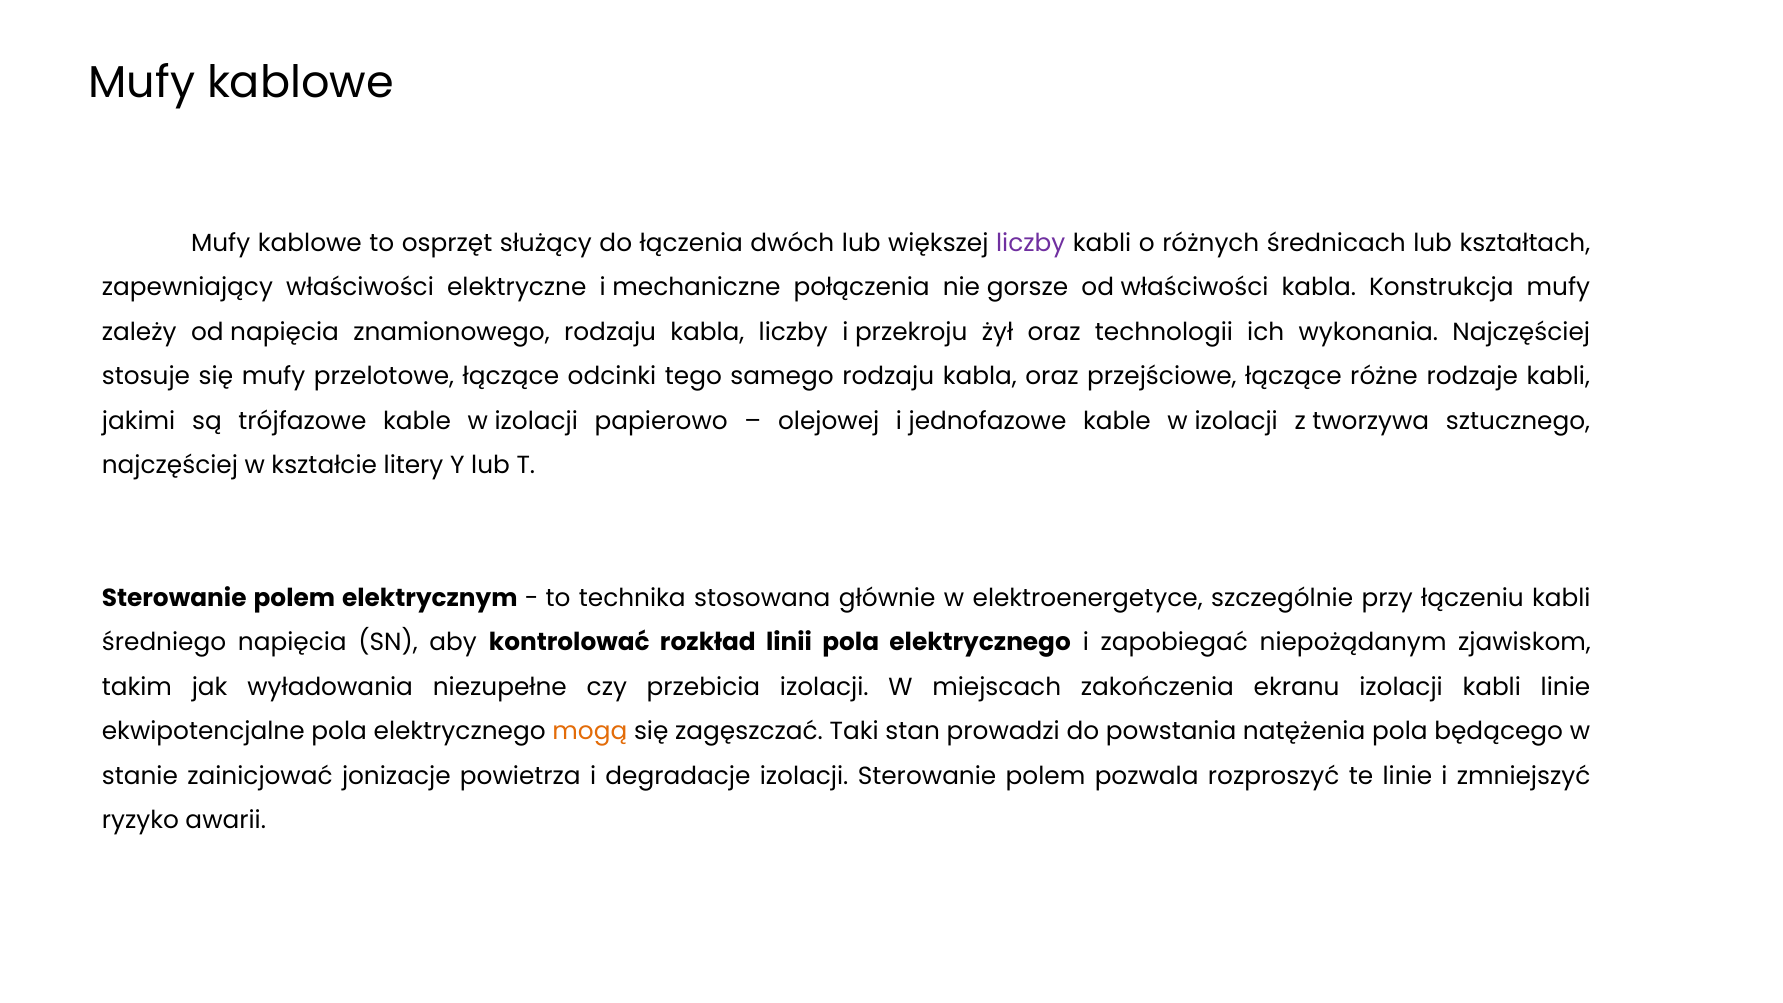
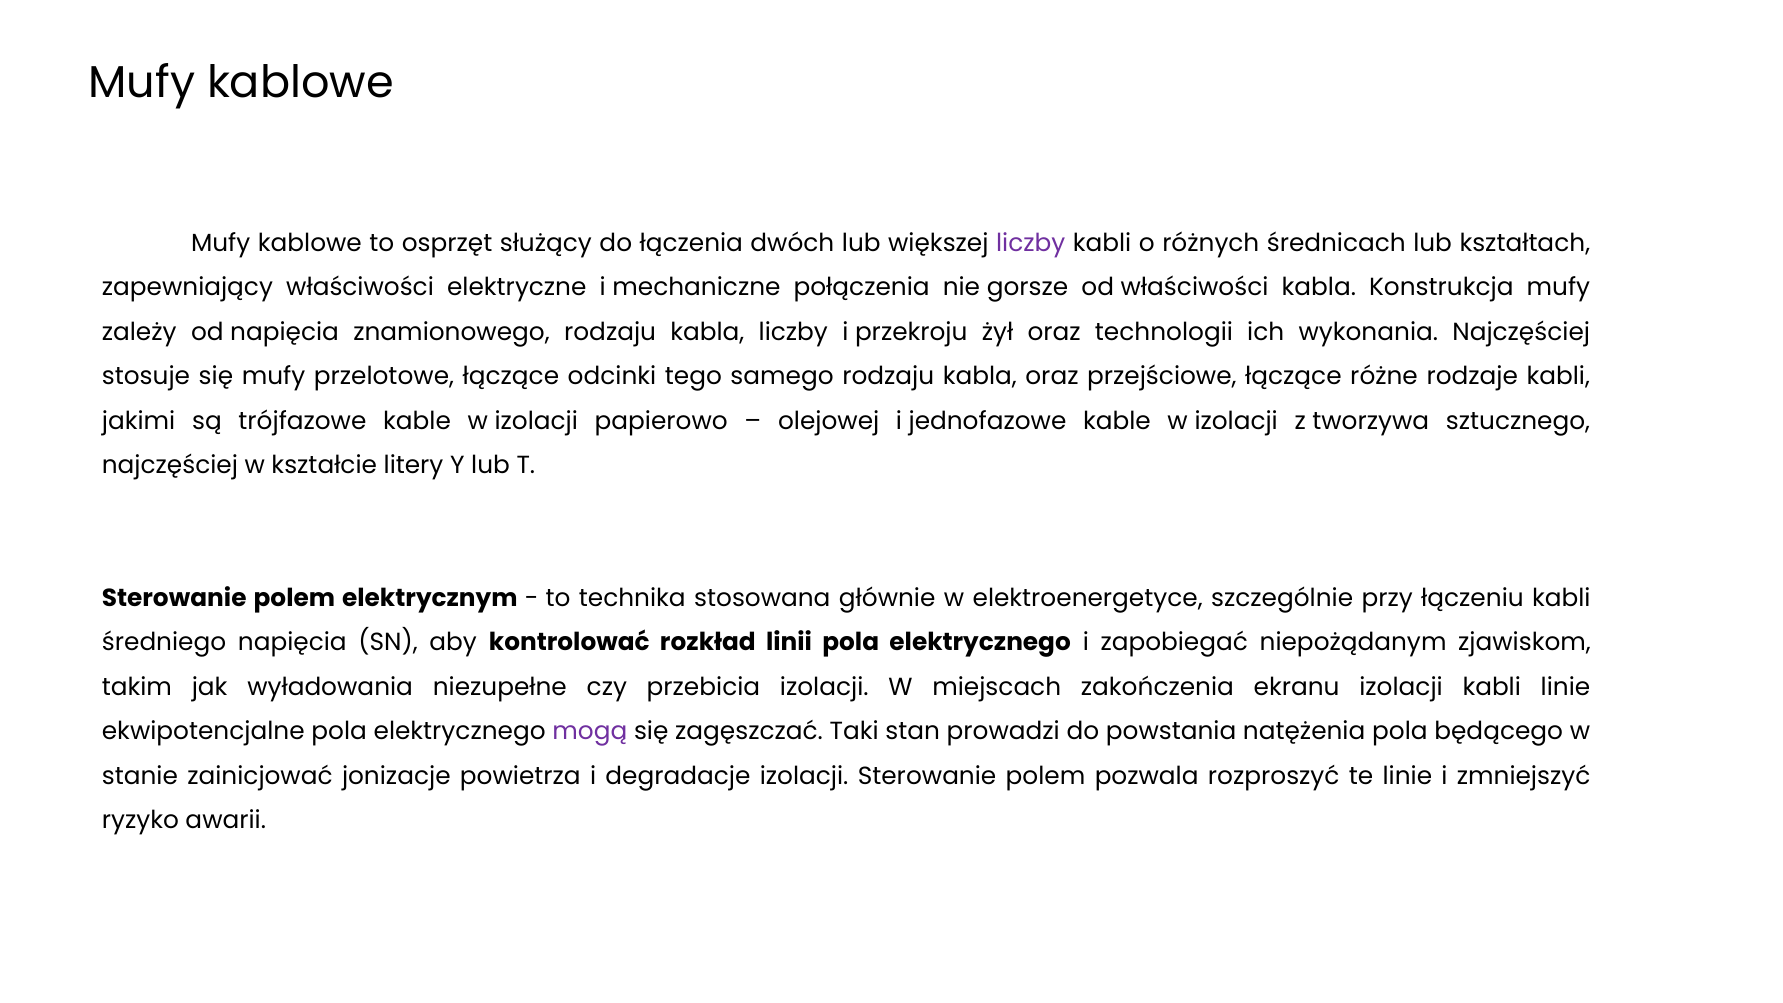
mogą colour: orange -> purple
